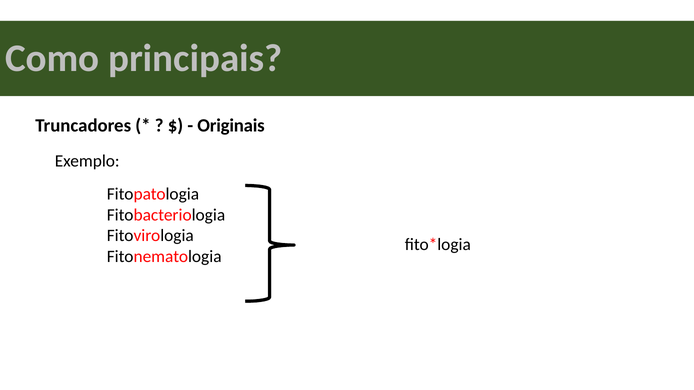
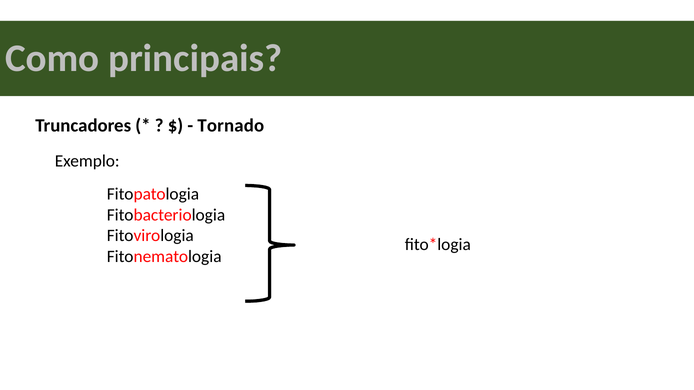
Originais: Originais -> Tornado
